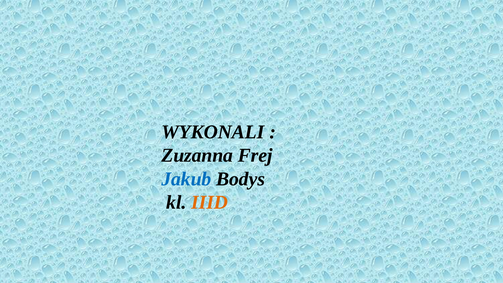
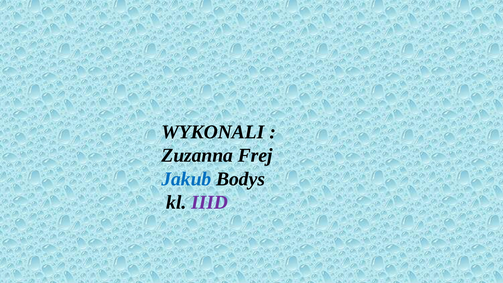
IIID colour: orange -> purple
